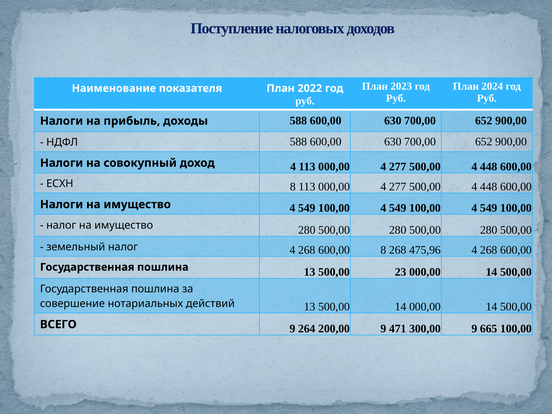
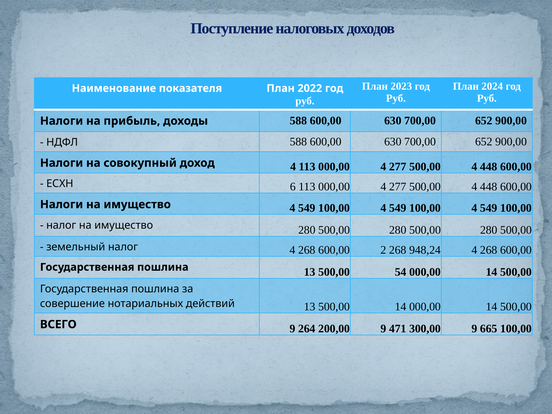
ЕСХН 8: 8 -> 6
600,00 8: 8 -> 2
475,96: 475,96 -> 948,24
23: 23 -> 54
